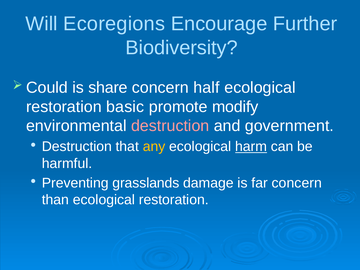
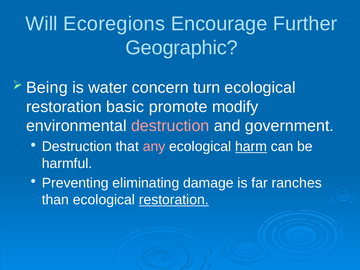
Biodiversity: Biodiversity -> Geographic
Could: Could -> Being
share: share -> water
half: half -> turn
any colour: yellow -> pink
grasslands: grasslands -> eliminating
far concern: concern -> ranches
restoration at (174, 200) underline: none -> present
